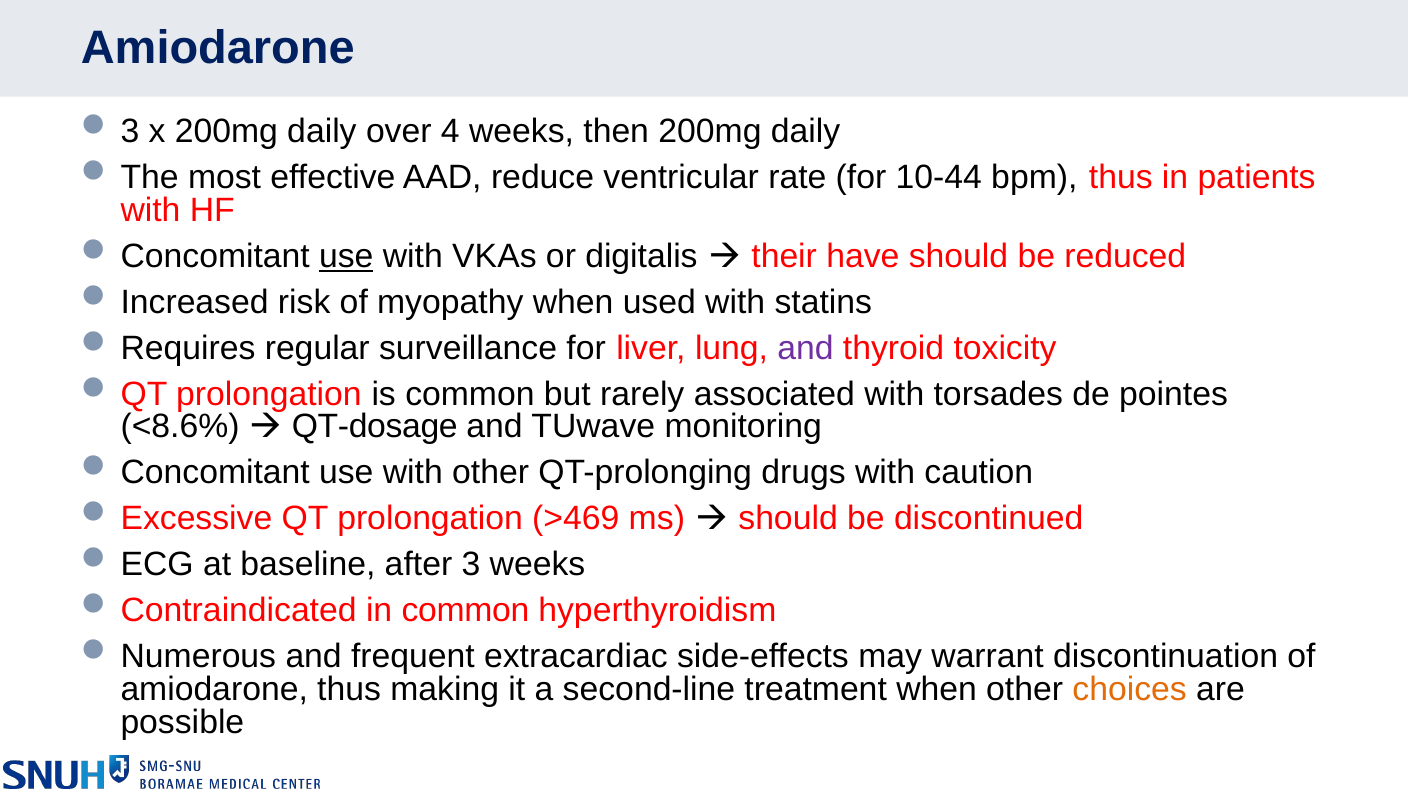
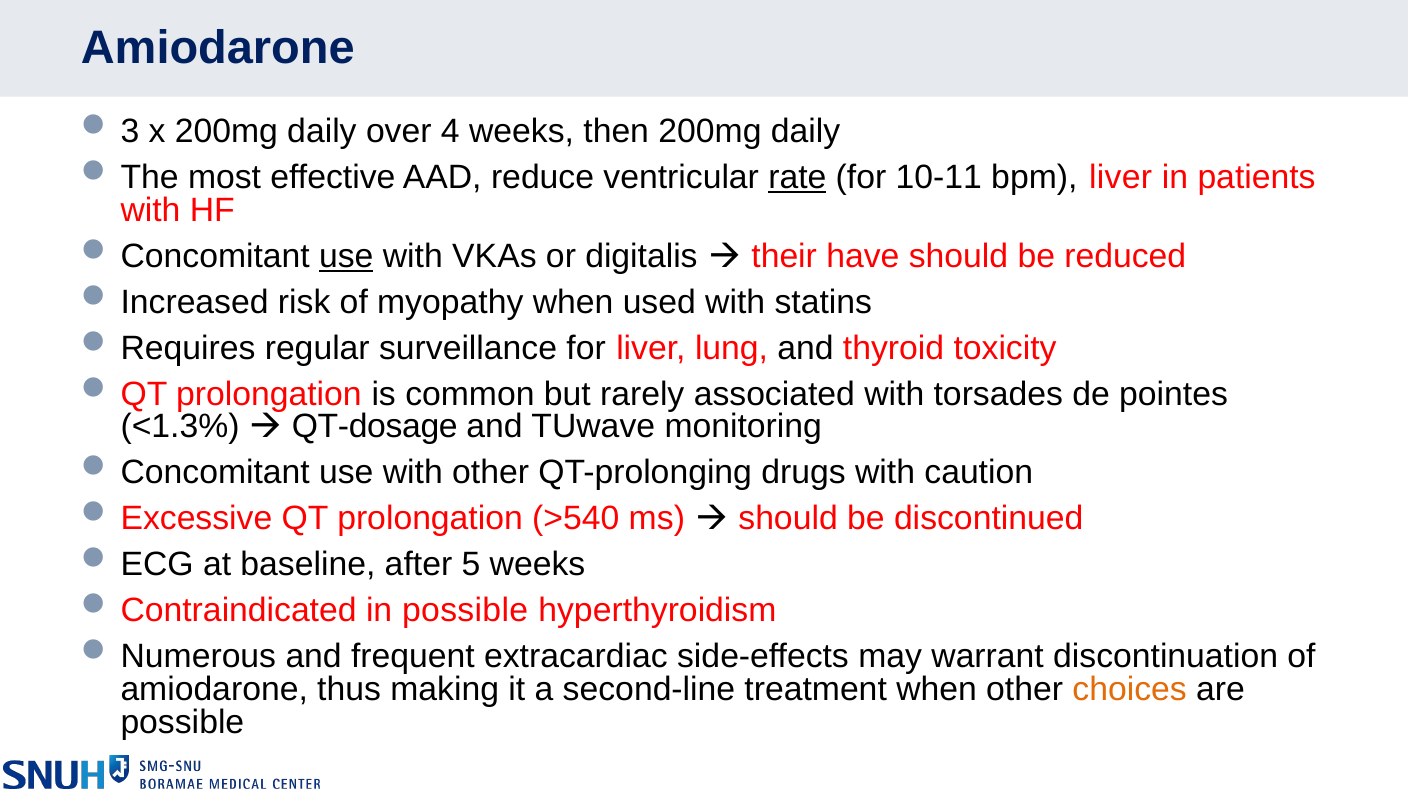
rate underline: none -> present
10-44: 10-44 -> 10-11
bpm thus: thus -> liver
and at (805, 348) colour: purple -> black
<8.6%: <8.6% -> <1.3%
>469: >469 -> >540
3: 3 -> 5
in common: common -> possible
